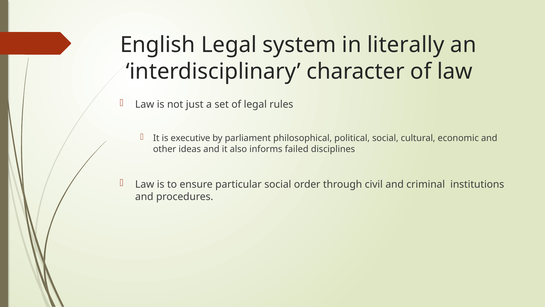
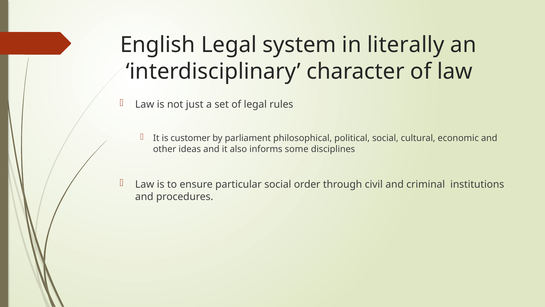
executive: executive -> customer
failed: failed -> some
